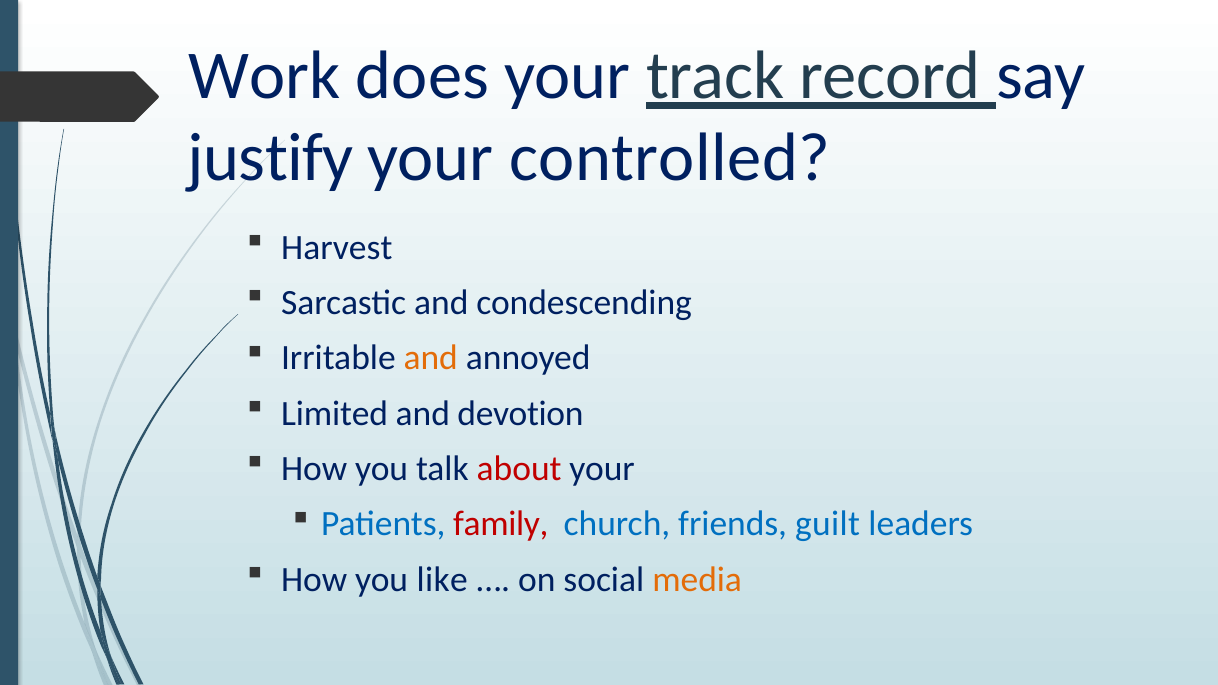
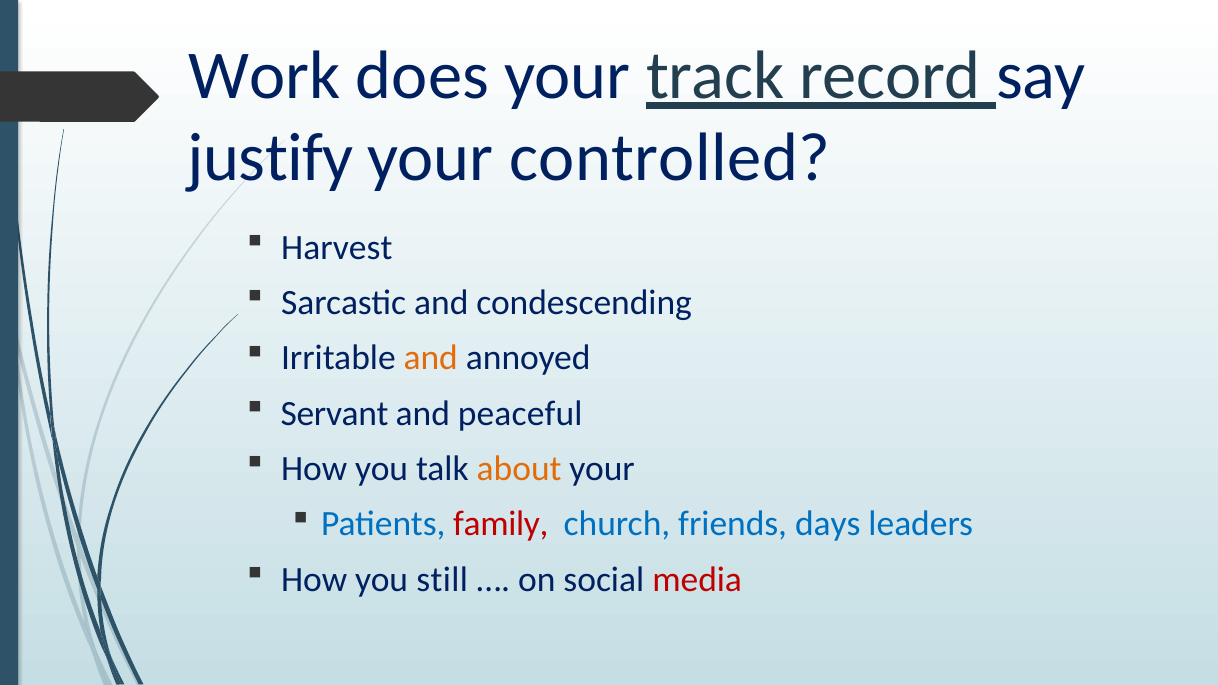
Limited: Limited -> Servant
devotion: devotion -> peaceful
about colour: red -> orange
guilt: guilt -> days
like: like -> still
media colour: orange -> red
